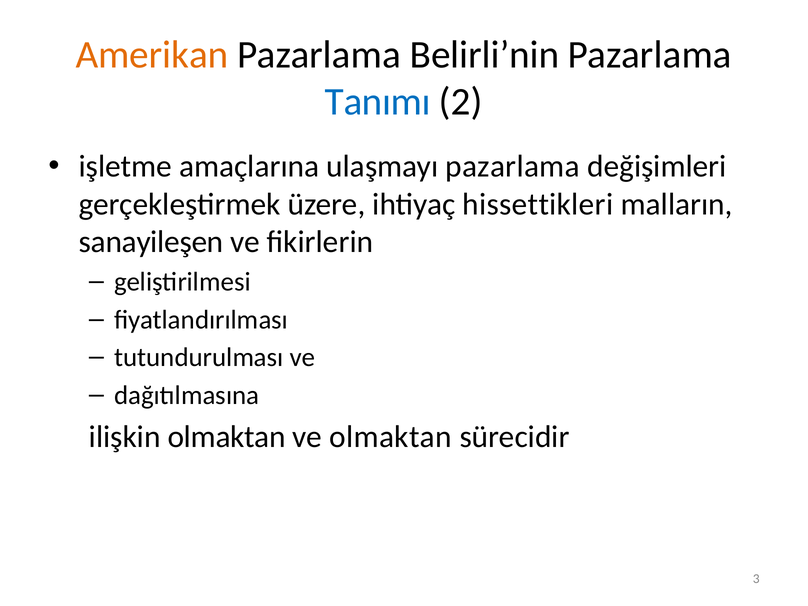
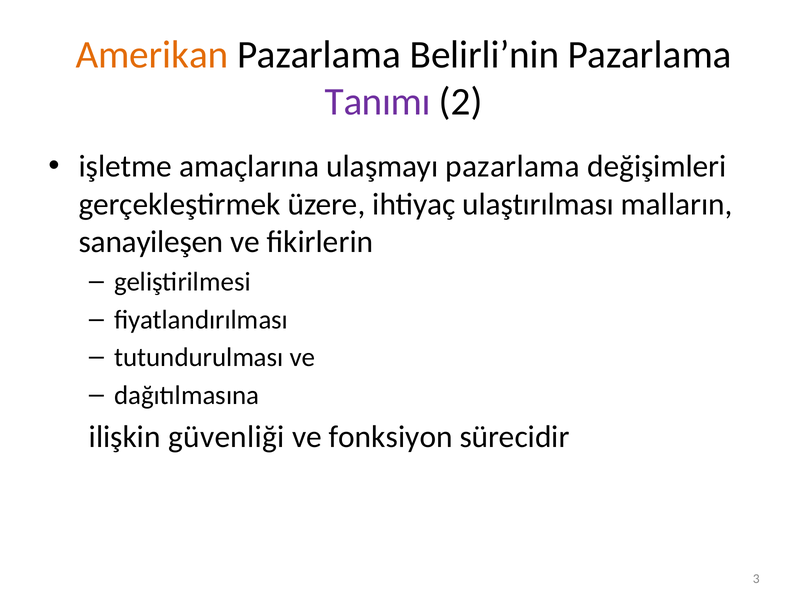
Tanımı colour: blue -> purple
hissettikleri: hissettikleri -> ulaştırılması
ilişkin olmaktan: olmaktan -> güvenliği
ve olmaktan: olmaktan -> fonksiyon
